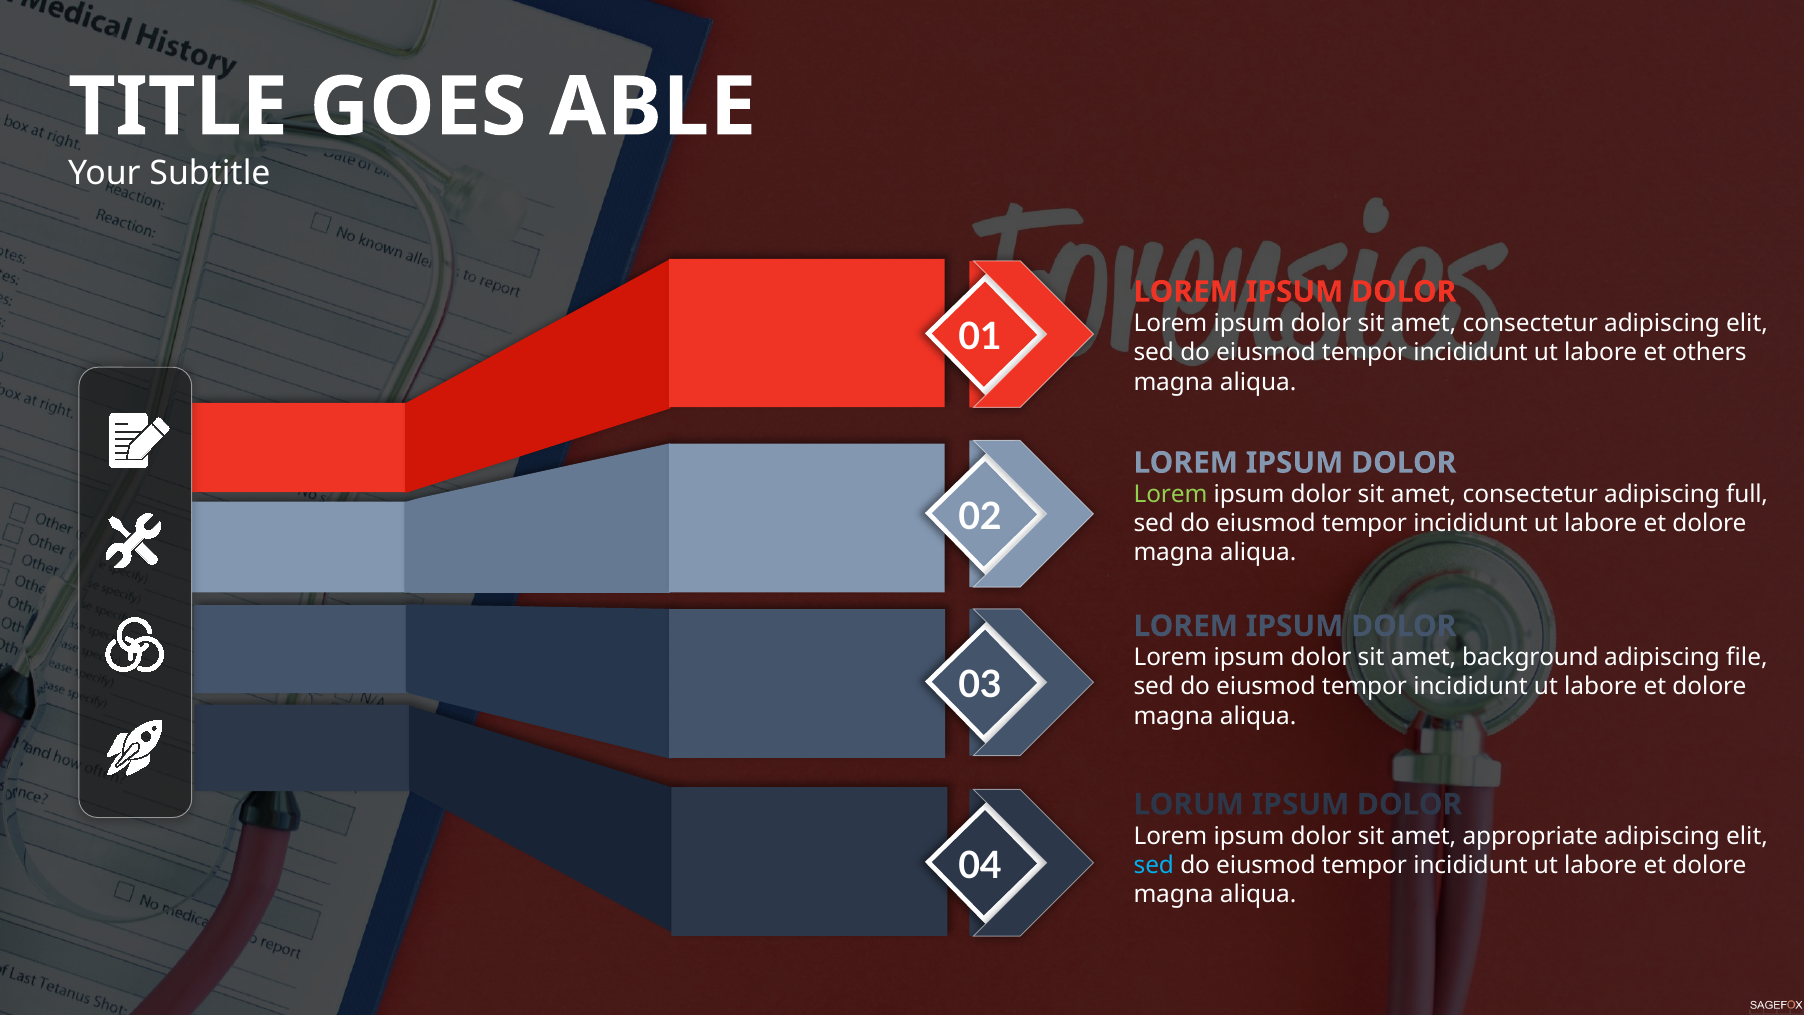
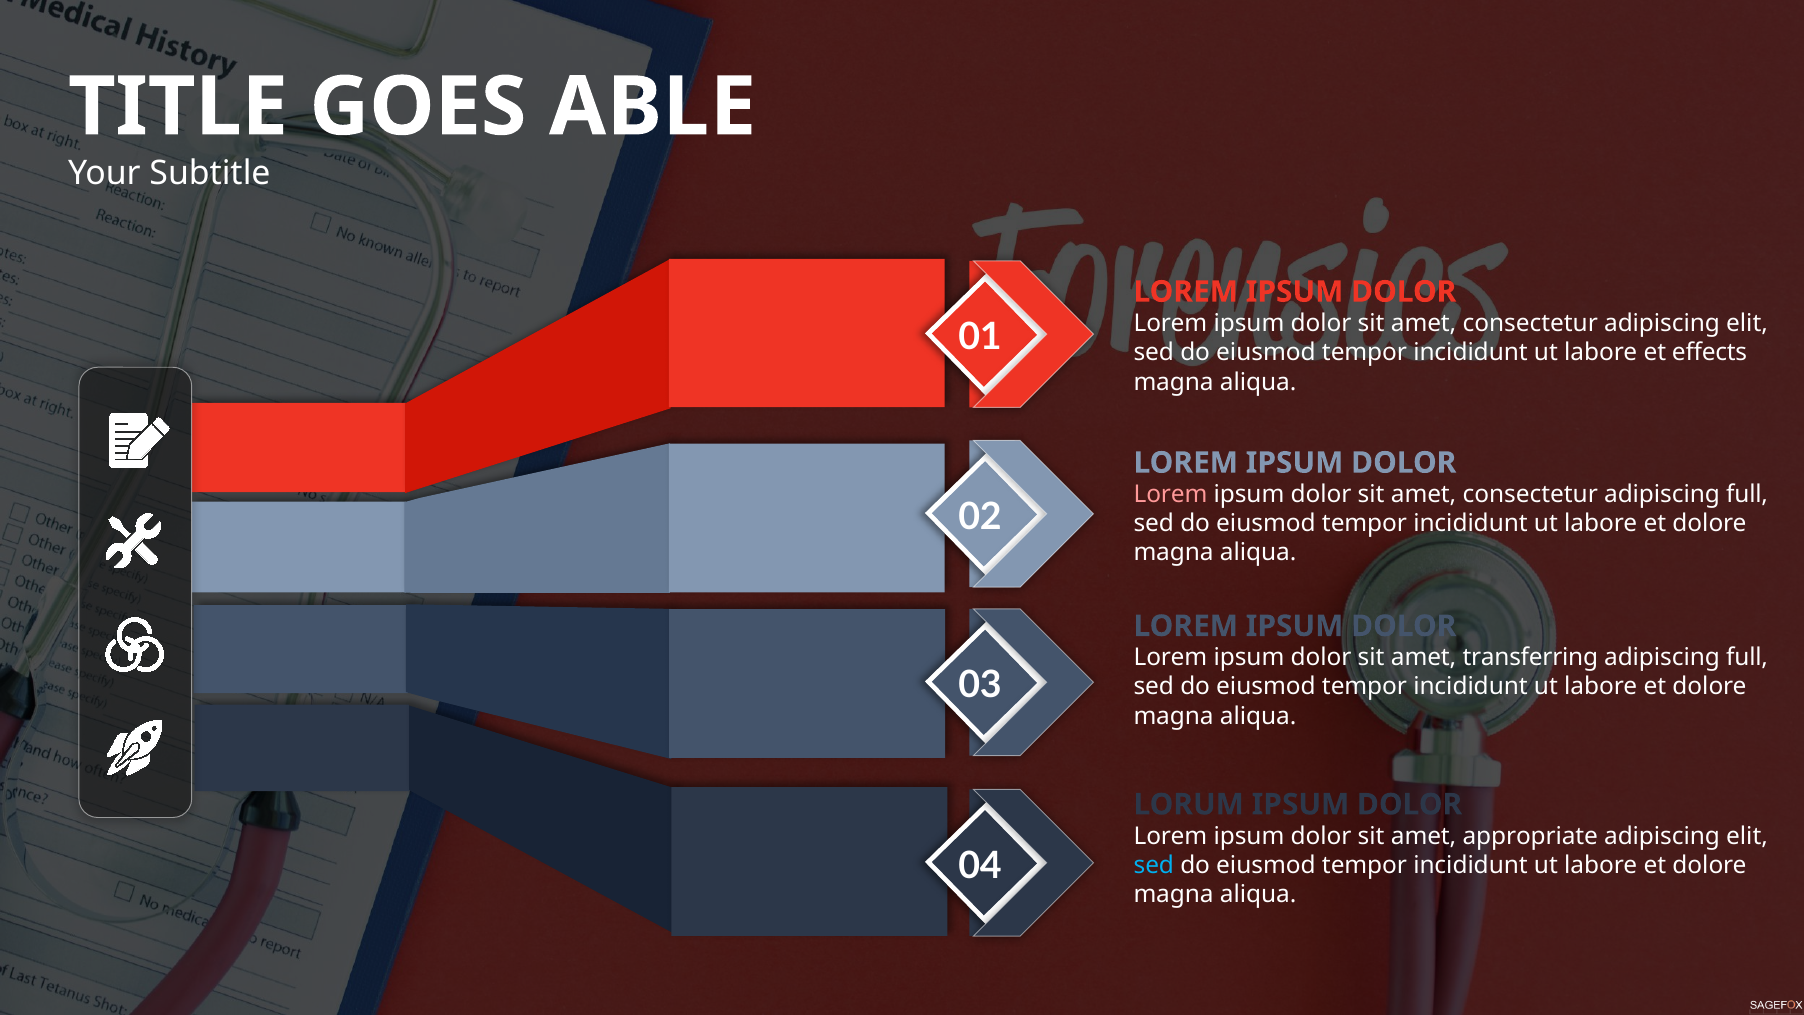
others: others -> effects
Lorem at (1171, 494) colour: light green -> pink
background: background -> transferring
file at (1747, 657): file -> full
